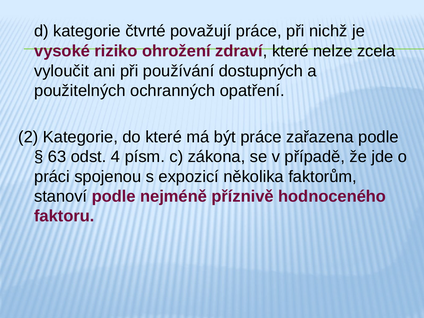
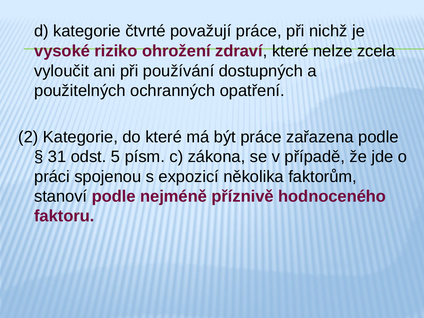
63: 63 -> 31
4: 4 -> 5
